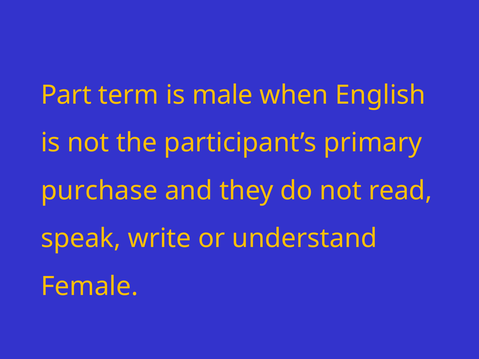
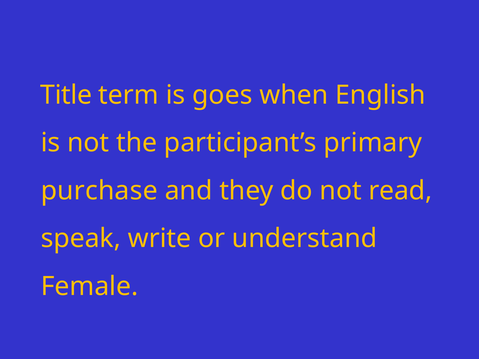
Part: Part -> Title
male: male -> goes
